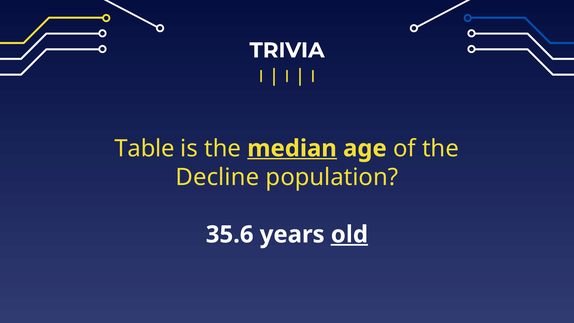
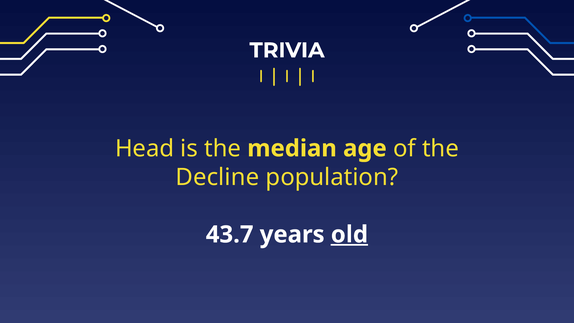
Table: Table -> Head
median underline: present -> none
35.6: 35.6 -> 43.7
